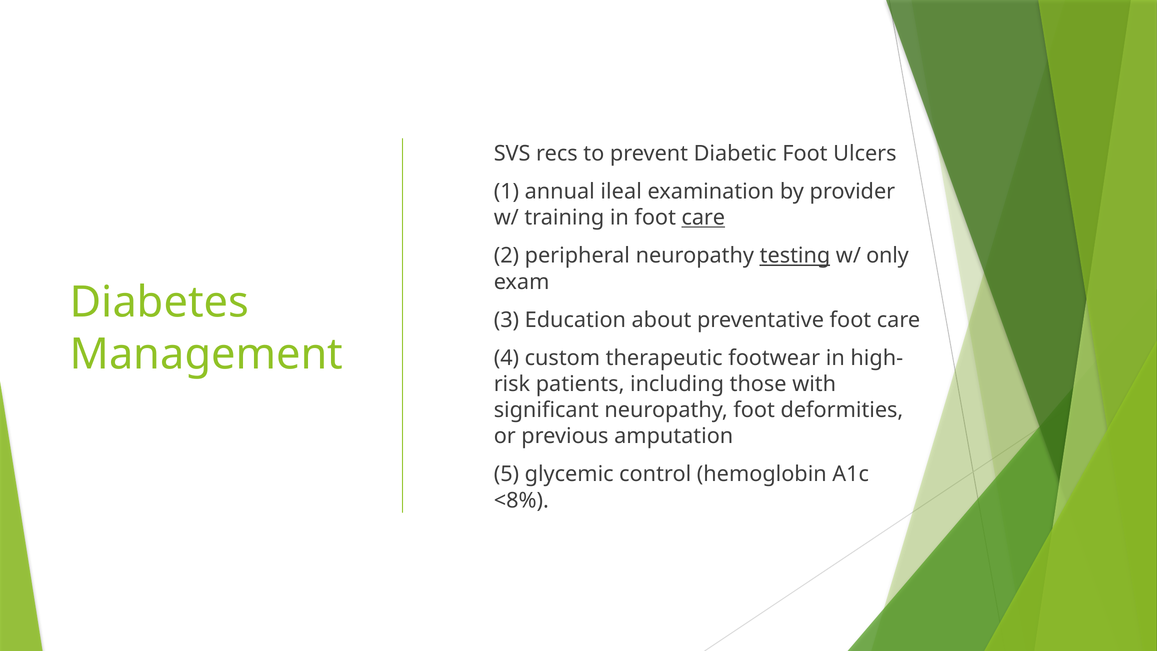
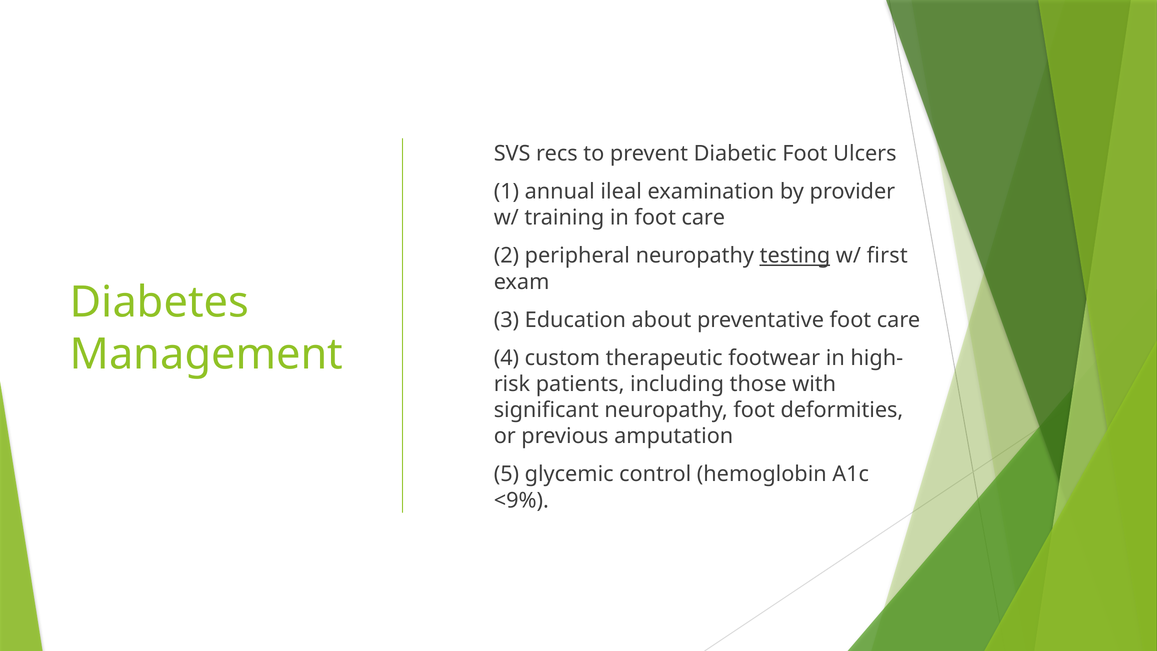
care at (703, 218) underline: present -> none
only: only -> first
<8%: <8% -> <9%
